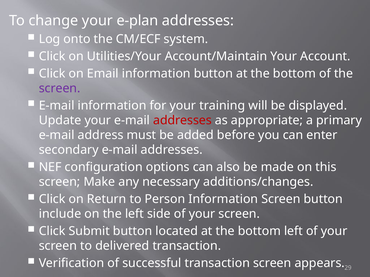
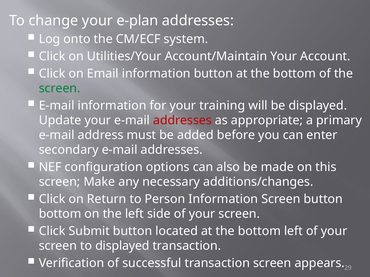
screen at (60, 88) colour: purple -> green
include at (60, 214): include -> bottom
to delivered: delivered -> displayed
